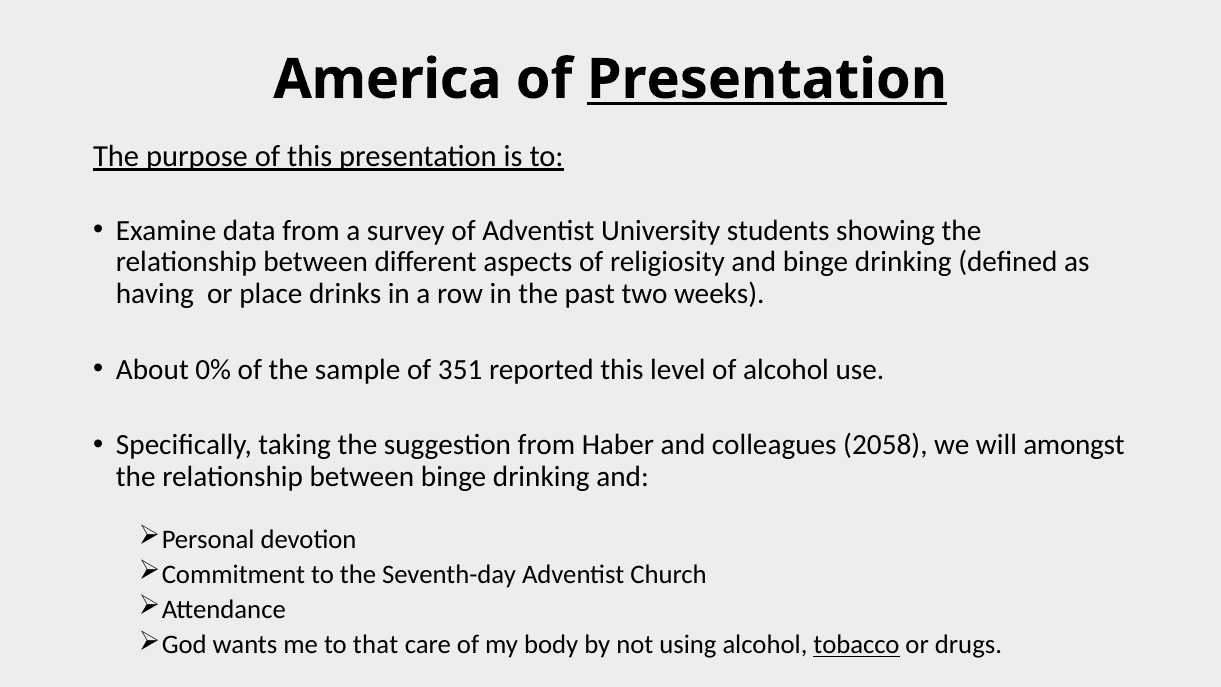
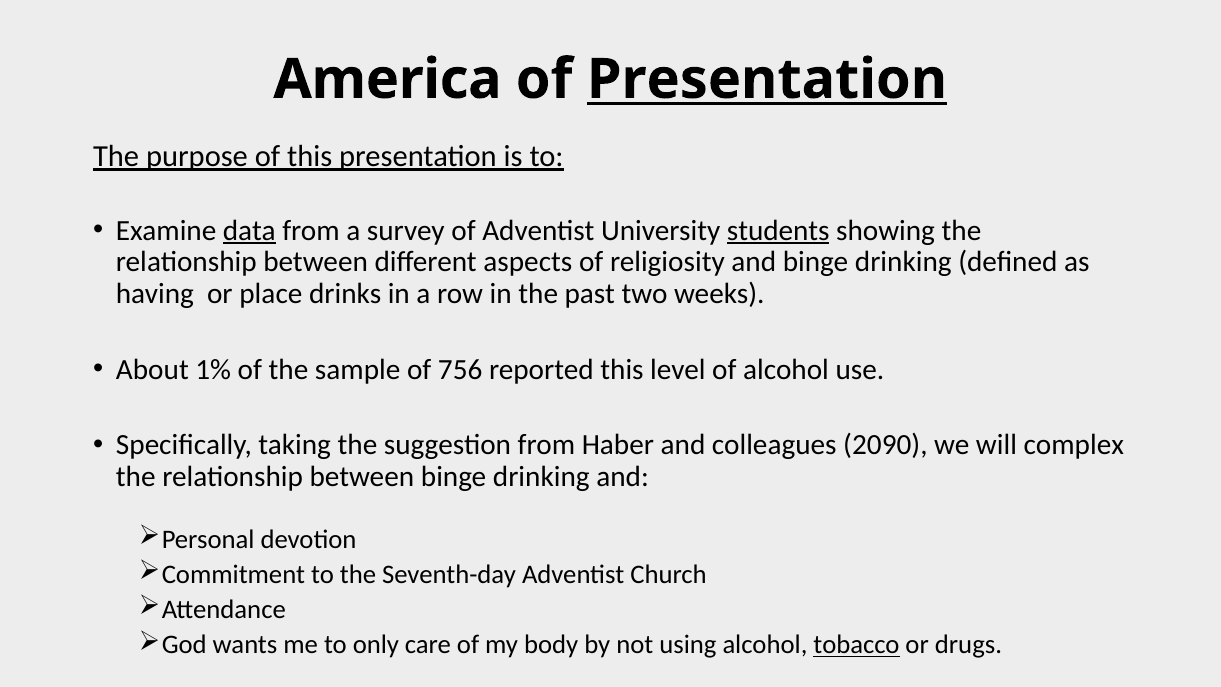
data underline: none -> present
students underline: none -> present
0%: 0% -> 1%
351: 351 -> 756
2058: 2058 -> 2090
amongst: amongst -> complex
that: that -> only
